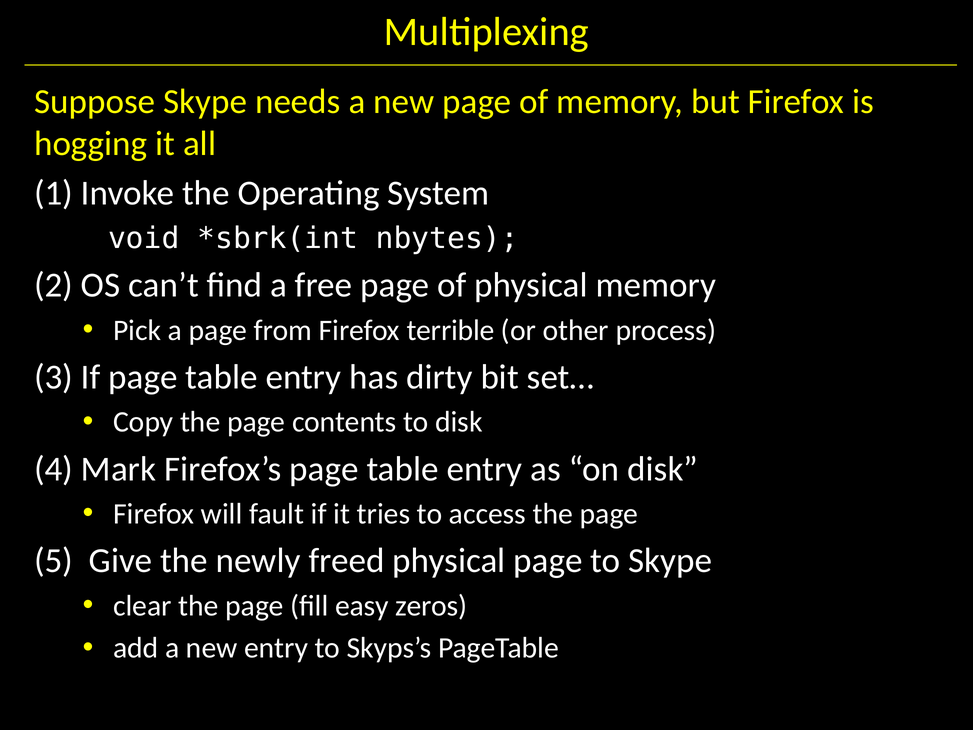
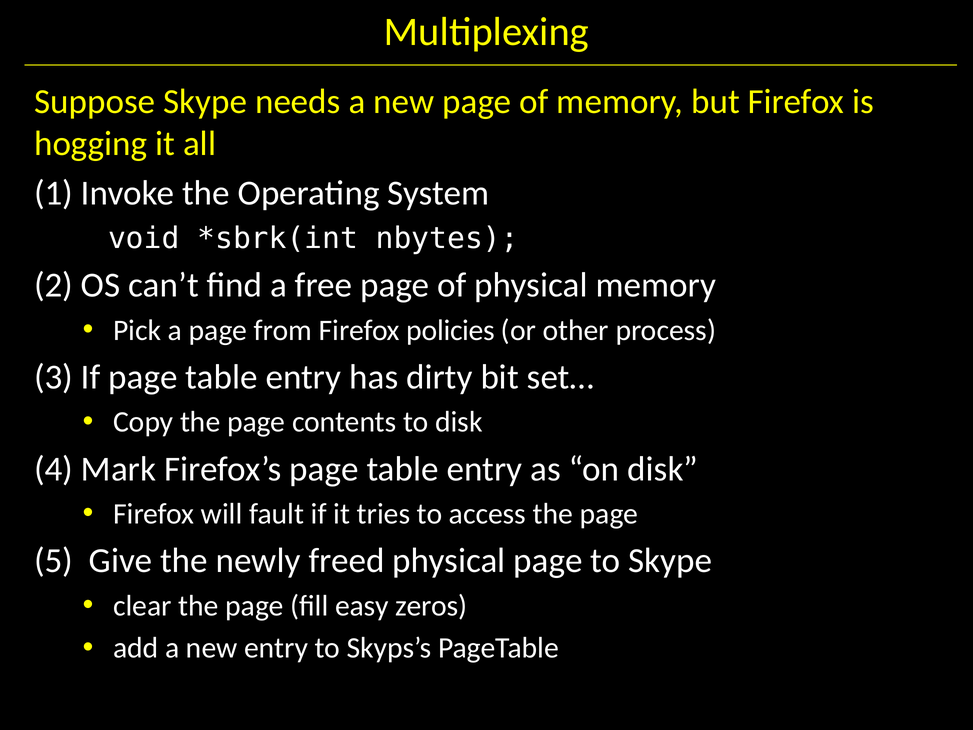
terrible: terrible -> policies
